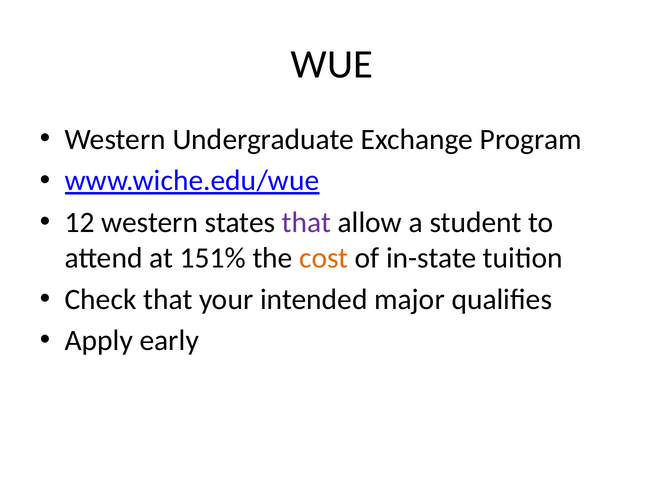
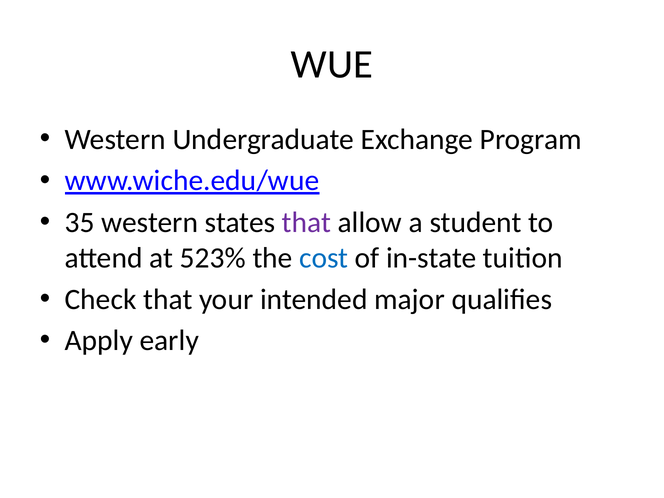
12: 12 -> 35
151%: 151% -> 523%
cost colour: orange -> blue
